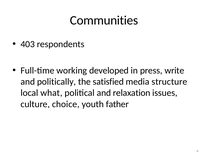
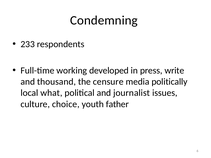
Communities: Communities -> Condemning
403: 403 -> 233
politically: politically -> thousand
satisfied: satisfied -> censure
structure: structure -> politically
relaxation: relaxation -> journalist
